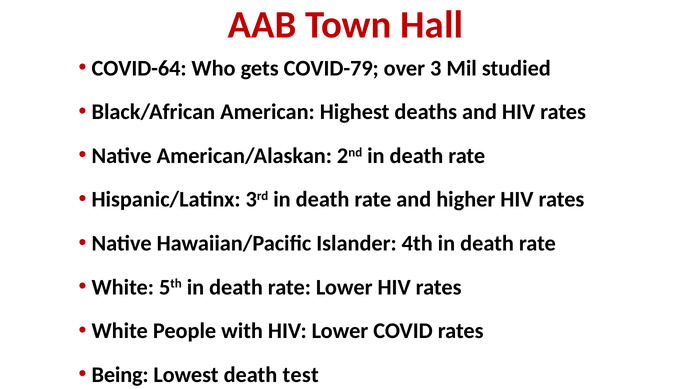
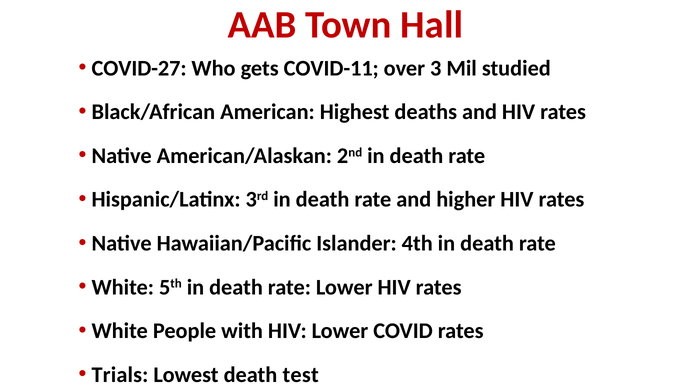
COVID-64: COVID-64 -> COVID-27
COVID-79: COVID-79 -> COVID-11
Being: Being -> Trials
